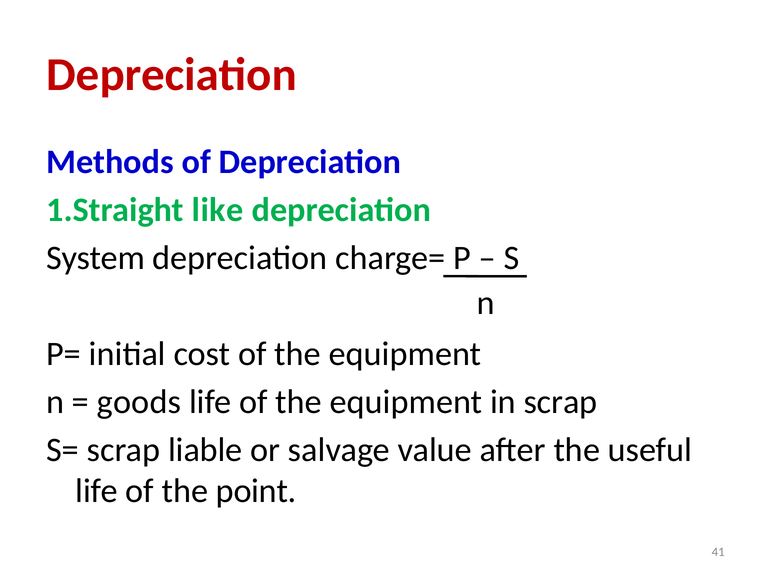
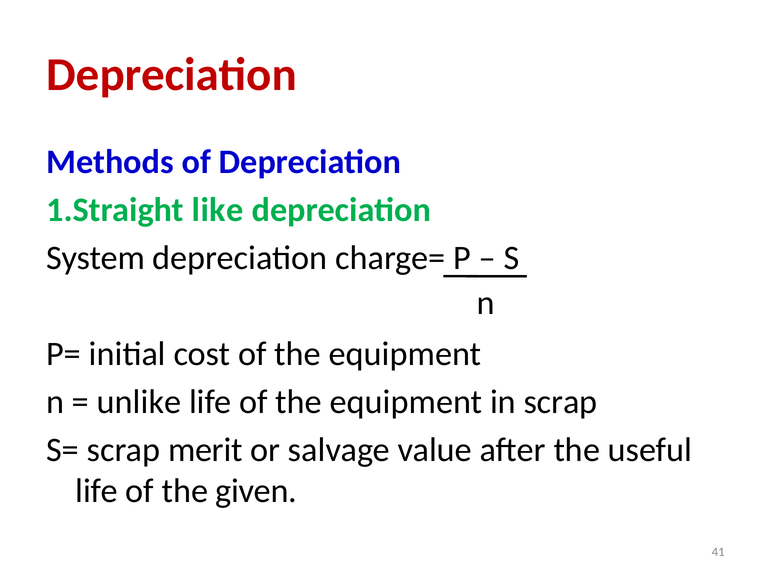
goods: goods -> unlike
liable: liable -> merit
point: point -> given
